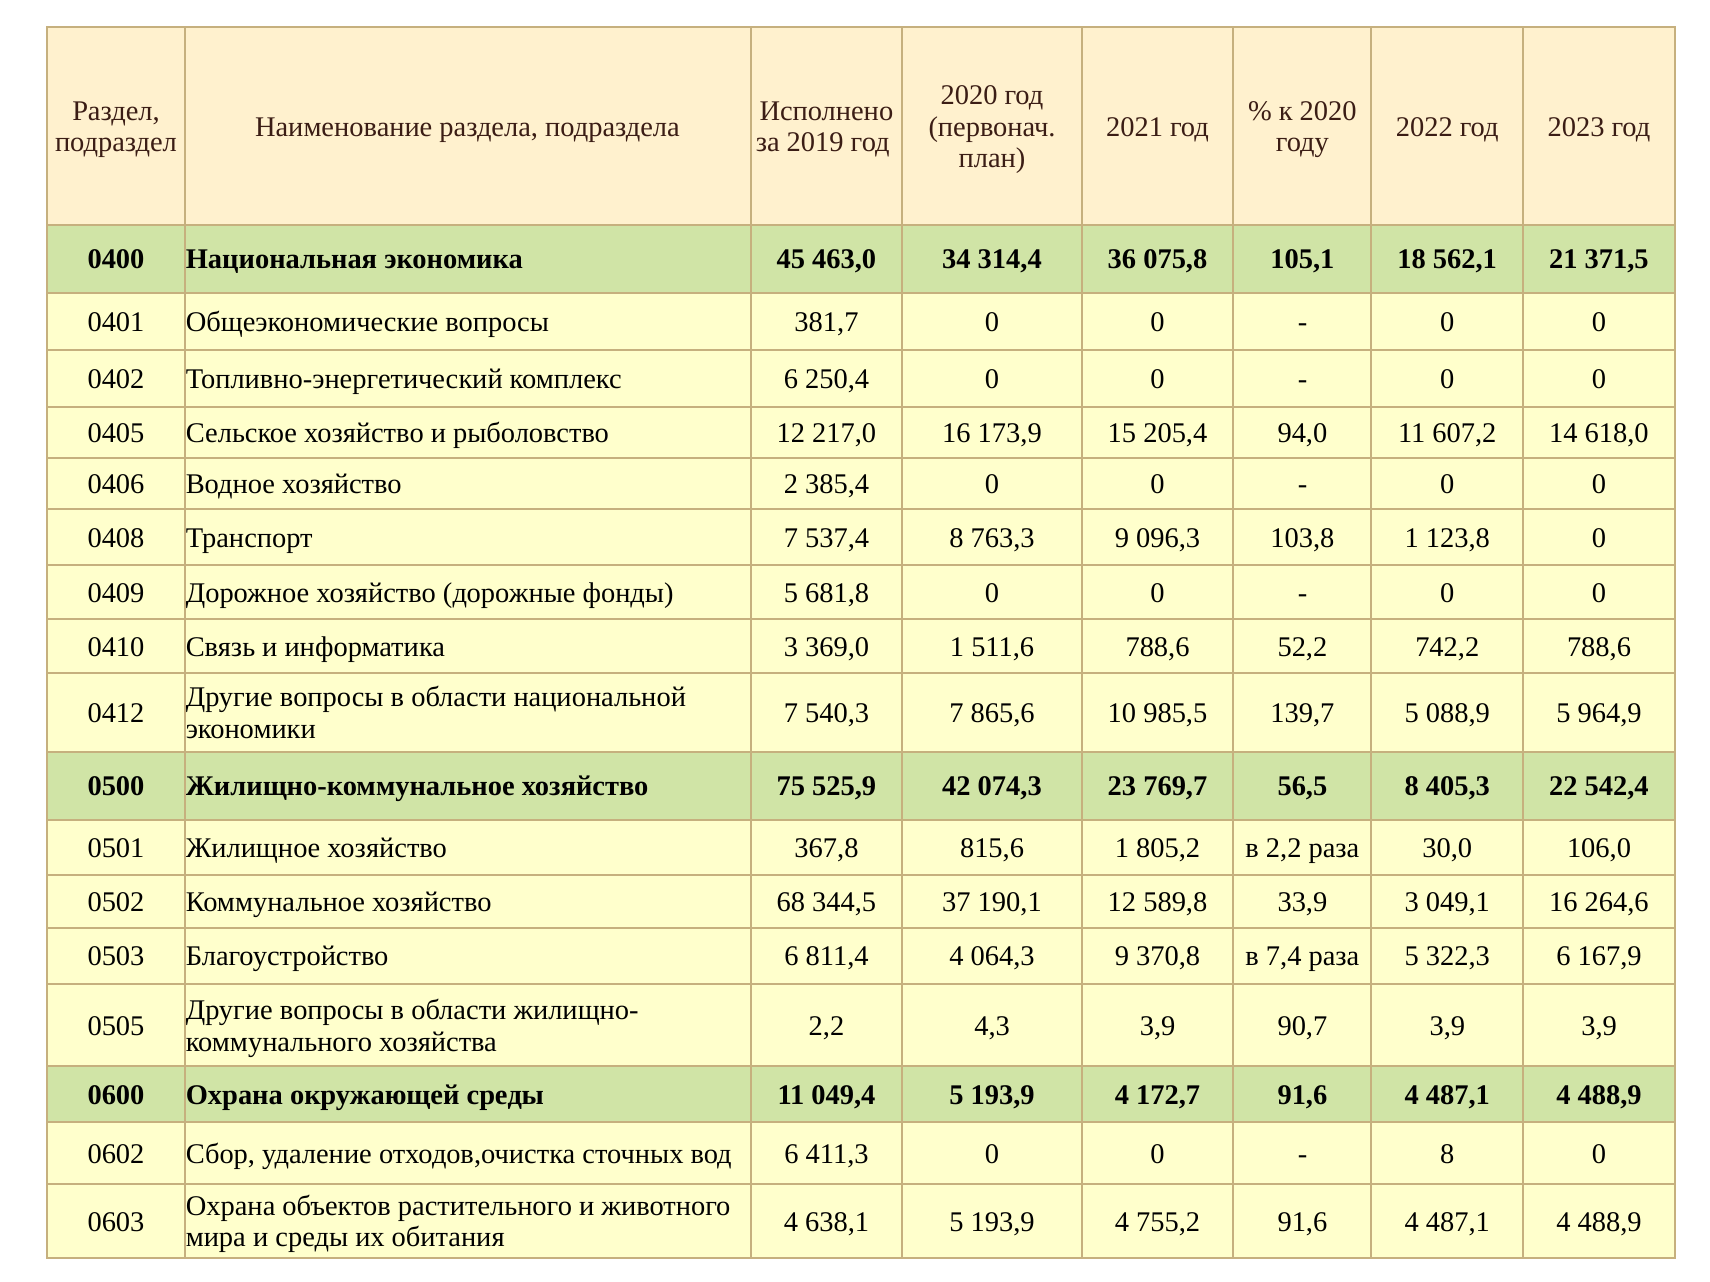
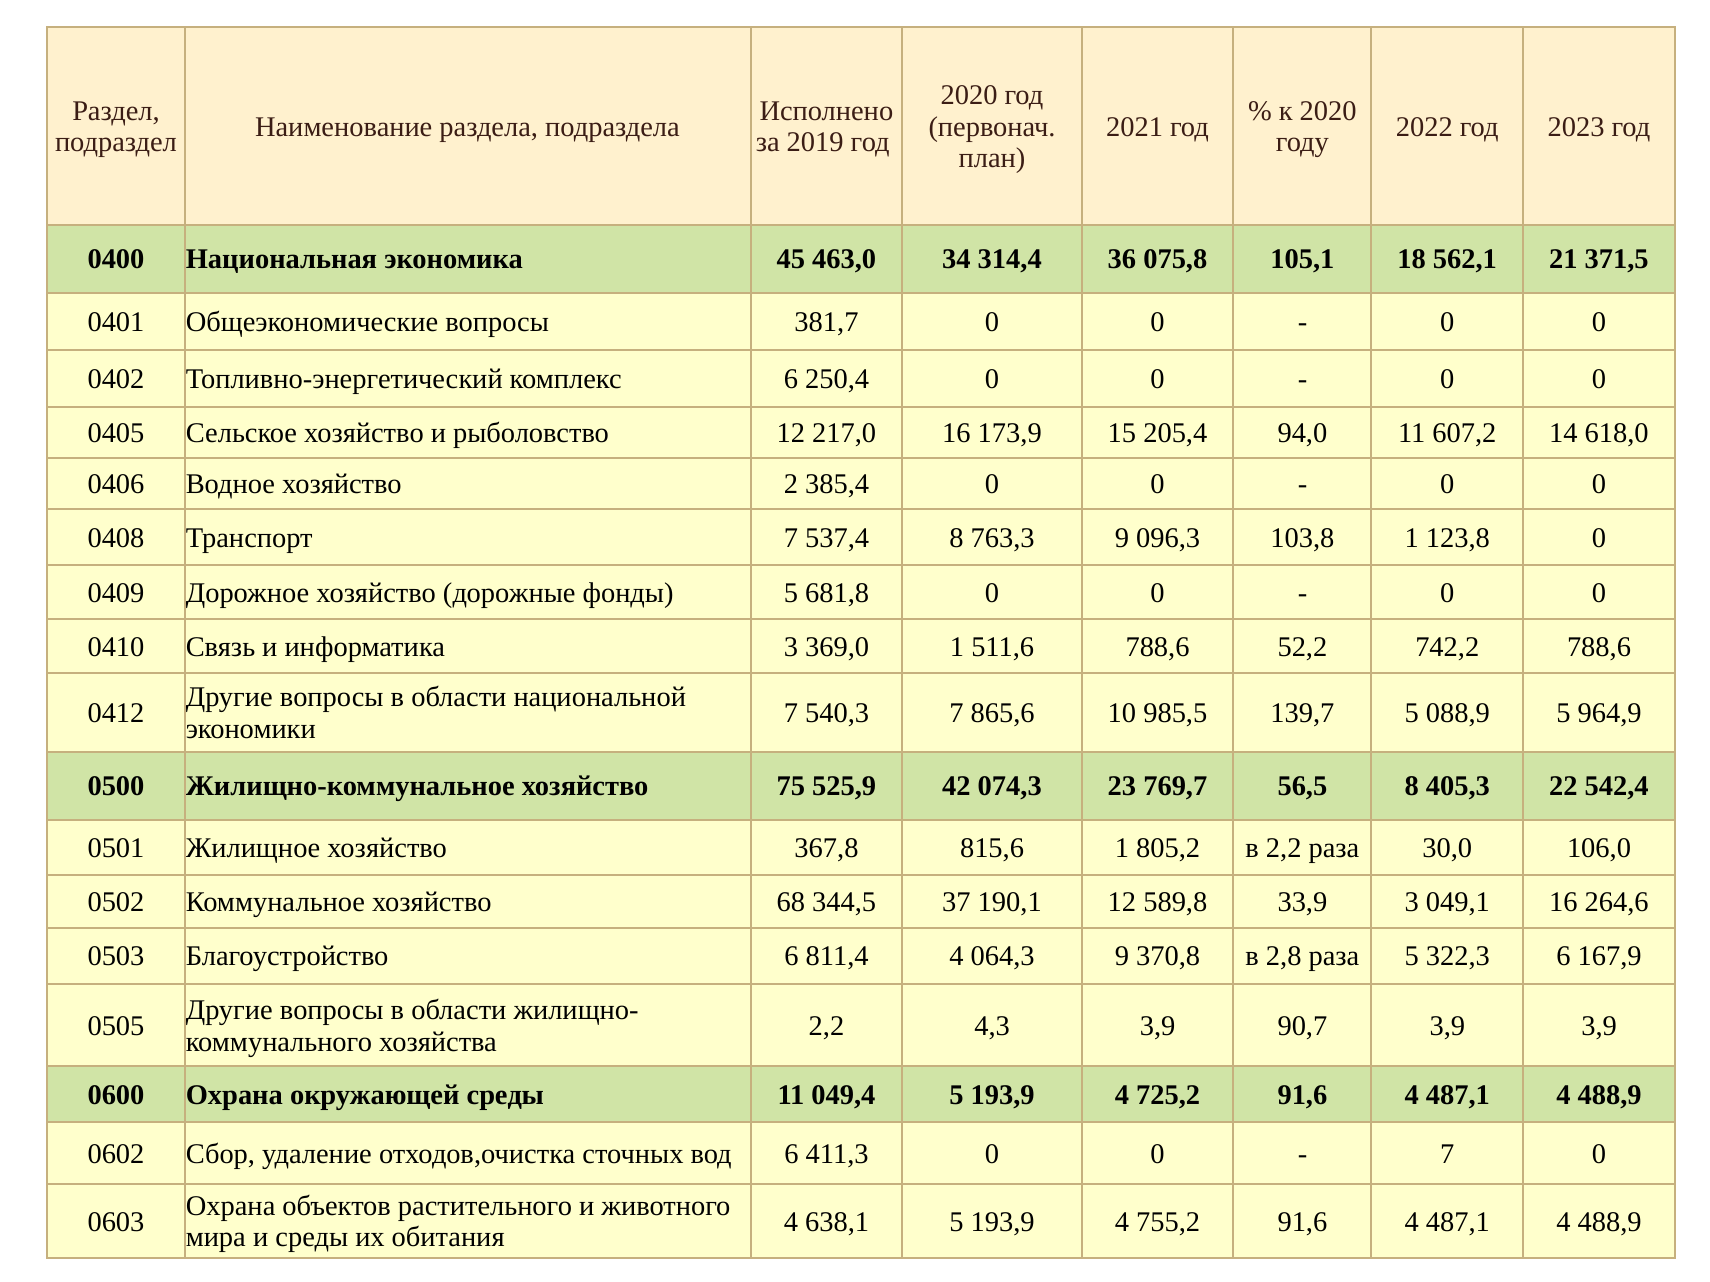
7,4: 7,4 -> 2,8
172,7: 172,7 -> 725,2
8 at (1447, 1154): 8 -> 7
